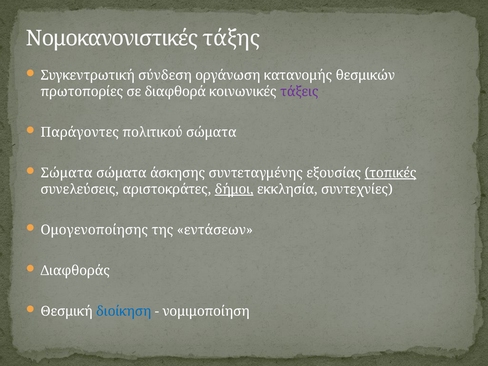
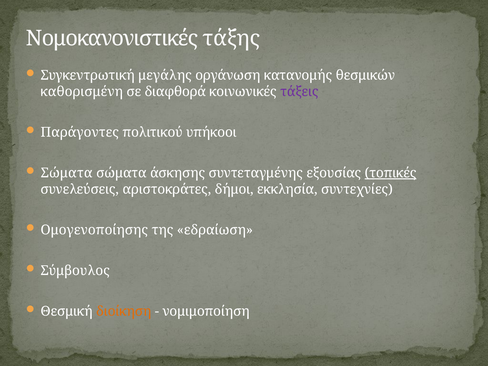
σύνδεση: σύνδεση -> μεγάλης
πρωτοπορίες: πρωτοπορίες -> καθορισμένη
πολιτικού σώματα: σώματα -> υπήκοοι
δήμοι underline: present -> none
εντάσεων: εντάσεων -> εδραίωση
Διαφθοράς: Διαφθοράς -> Σύμβουλος
διοίκηση colour: blue -> orange
